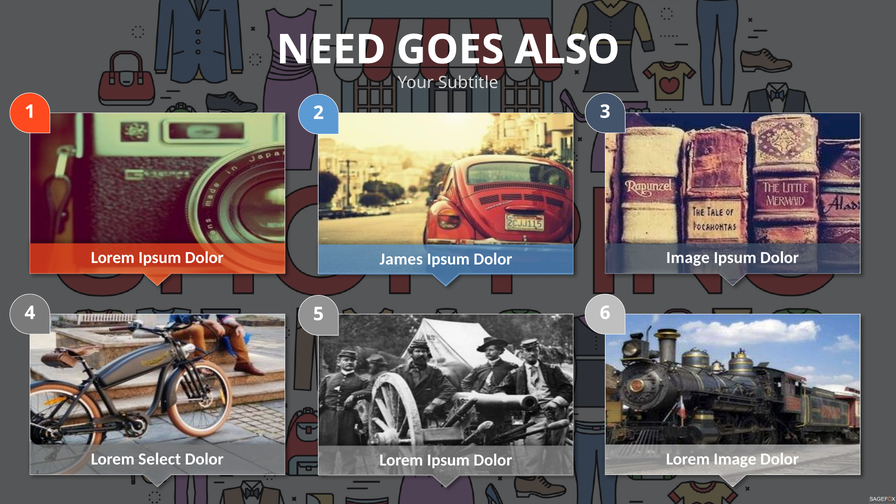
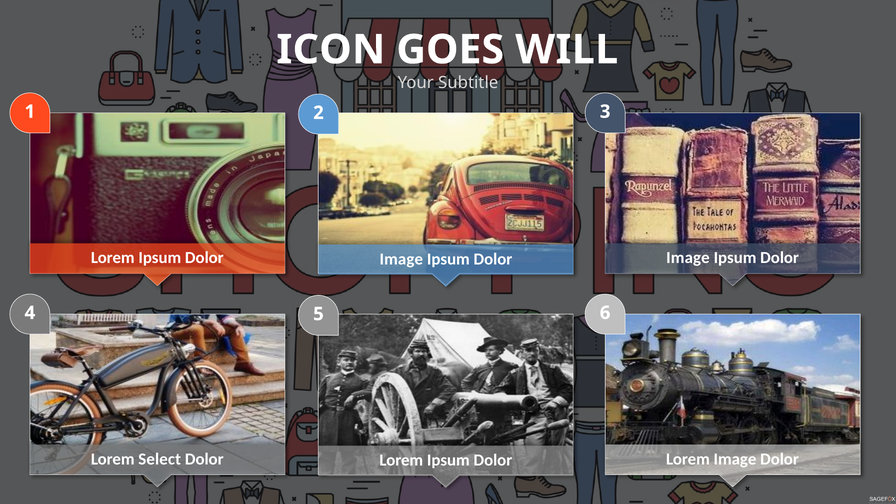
NEED: NEED -> ICON
ALSO: ALSO -> WILL
James at (401, 259): James -> Image
